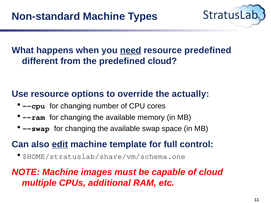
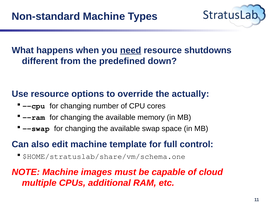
resource predefined: predefined -> shutdowns
predefined cloud: cloud -> down
edit underline: present -> none
